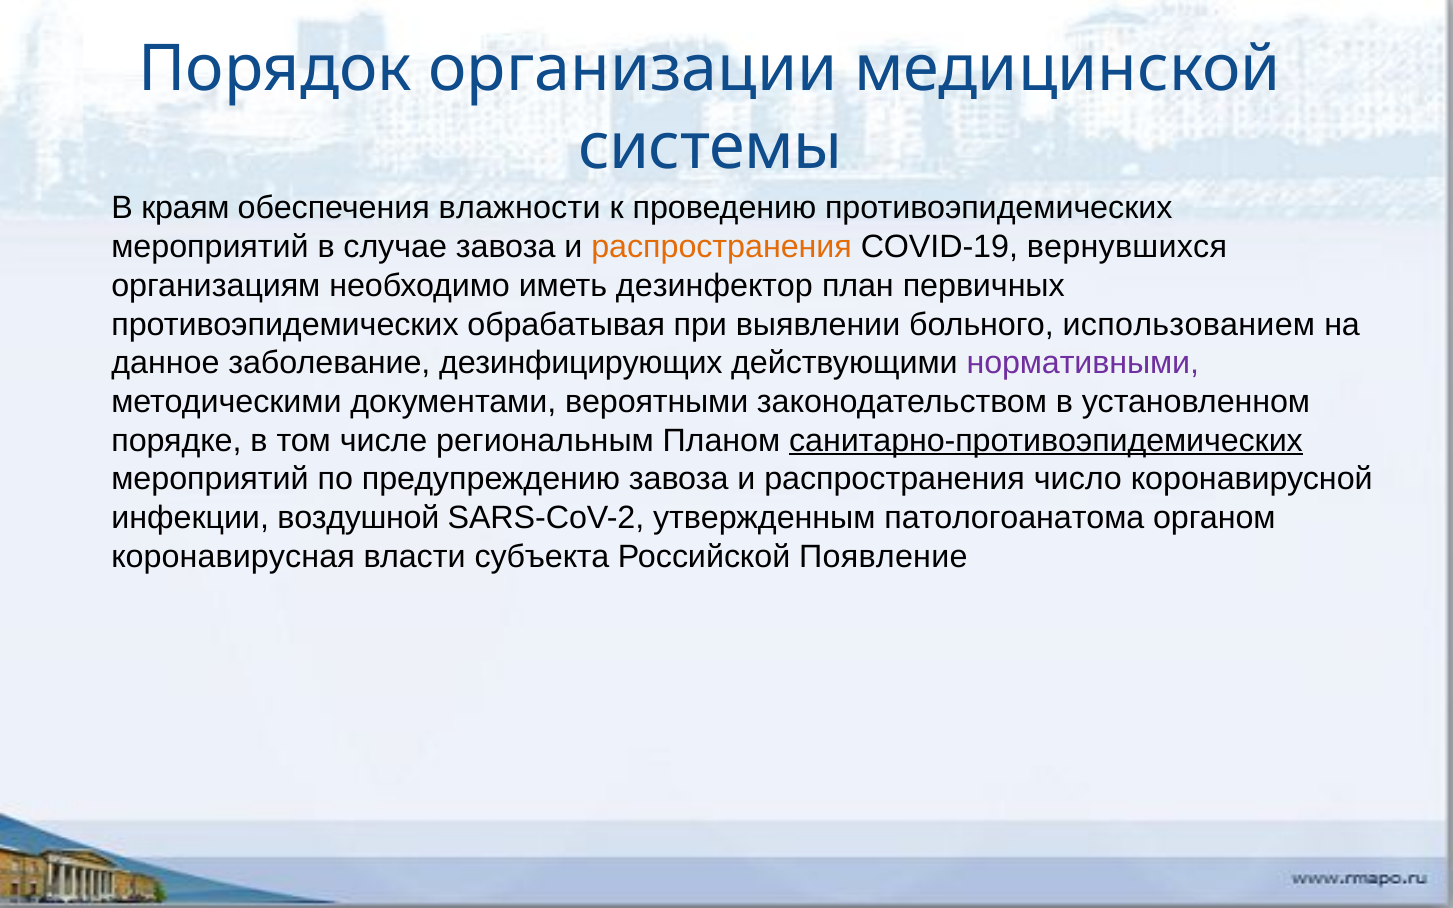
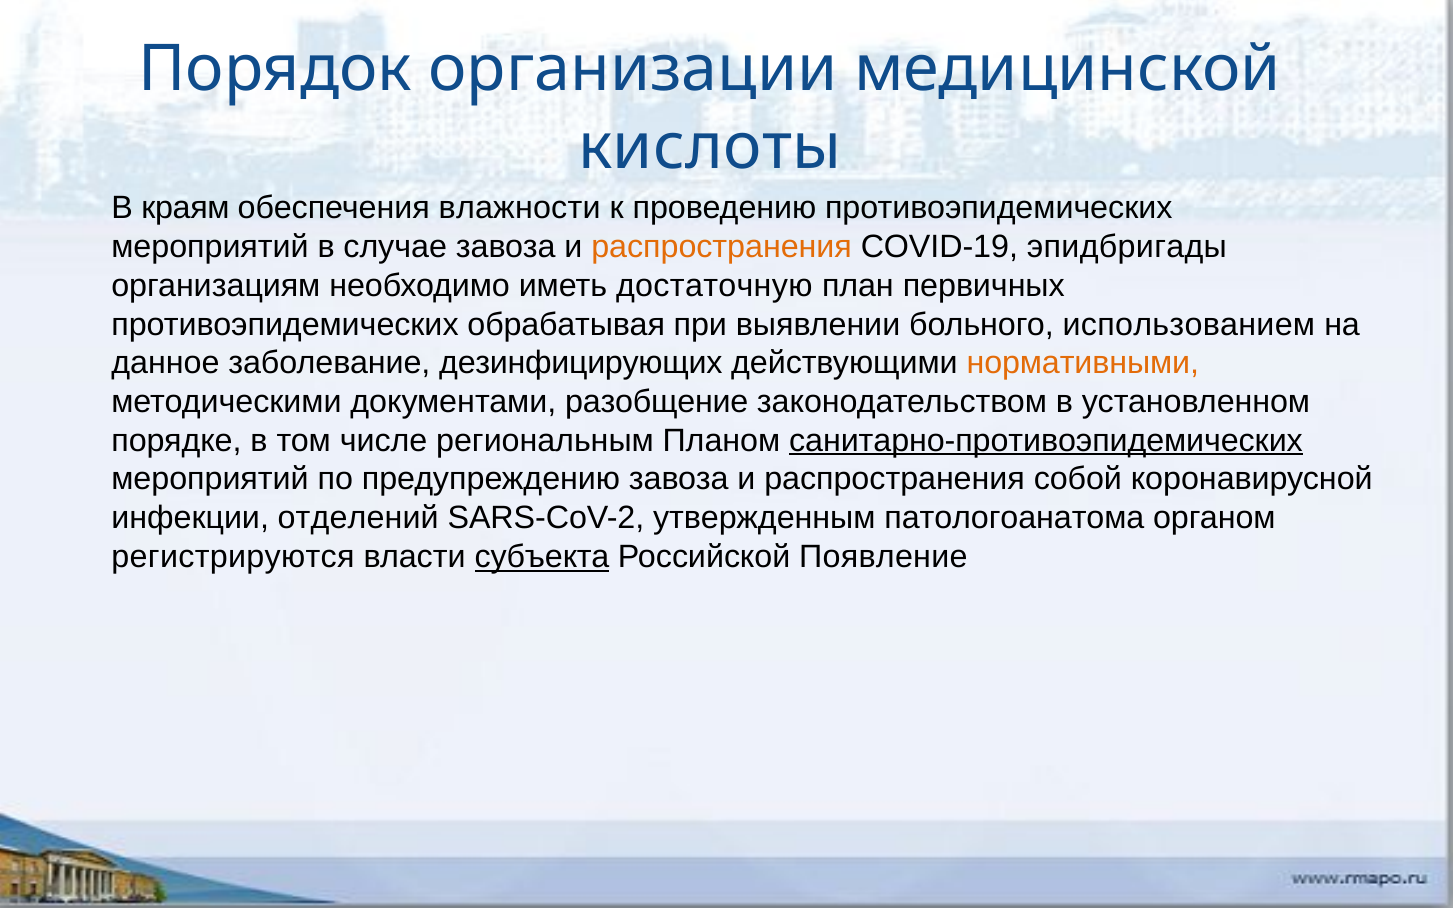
системы: системы -> кислоты
вернувшихся: вернувшихся -> эпидбригады
дезинфектор: дезинфектор -> достаточную
нормативными colour: purple -> orange
вероятными: вероятными -> разобщение
число: число -> собой
воздушной: воздушной -> отделений
коронавирусная: коронавирусная -> регистрируются
субъекта underline: none -> present
